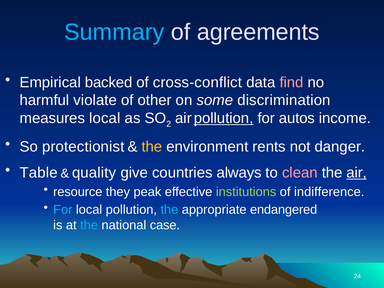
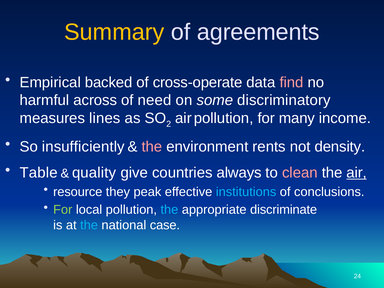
Summary colour: light blue -> yellow
cross-conflict: cross-conflict -> cross-operate
violate: violate -> across
other: other -> need
discrimination: discrimination -> discriminatory
measures local: local -> lines
pollution at (224, 118) underline: present -> none
autos: autos -> many
protectionist: protectionist -> insufficiently
the at (152, 147) colour: yellow -> pink
danger: danger -> density
institutions colour: light green -> light blue
indifference: indifference -> conclusions
For at (63, 210) colour: light blue -> light green
endangered: endangered -> discriminate
